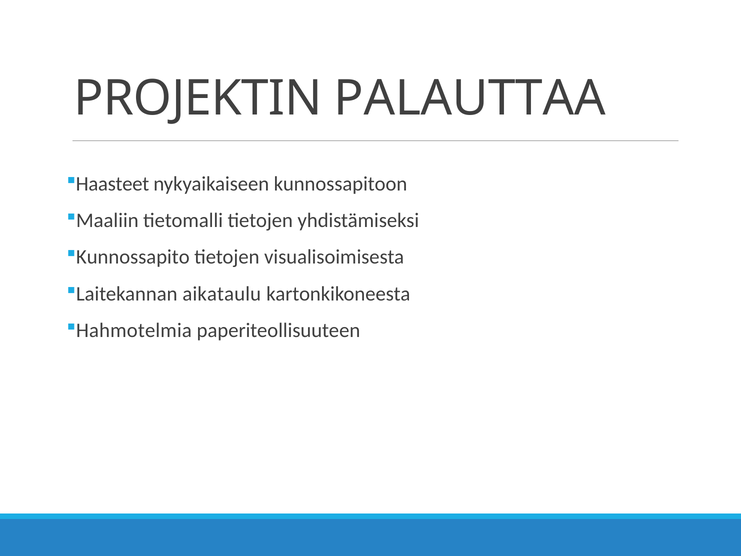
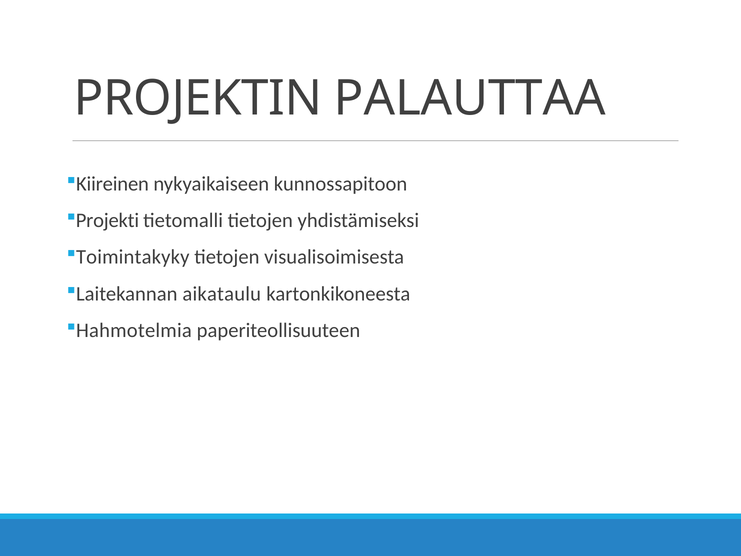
Haasteet: Haasteet -> Kiireinen
Maaliin: Maaliin -> Projekti
Kunnossapito: Kunnossapito -> Toimintakyky
